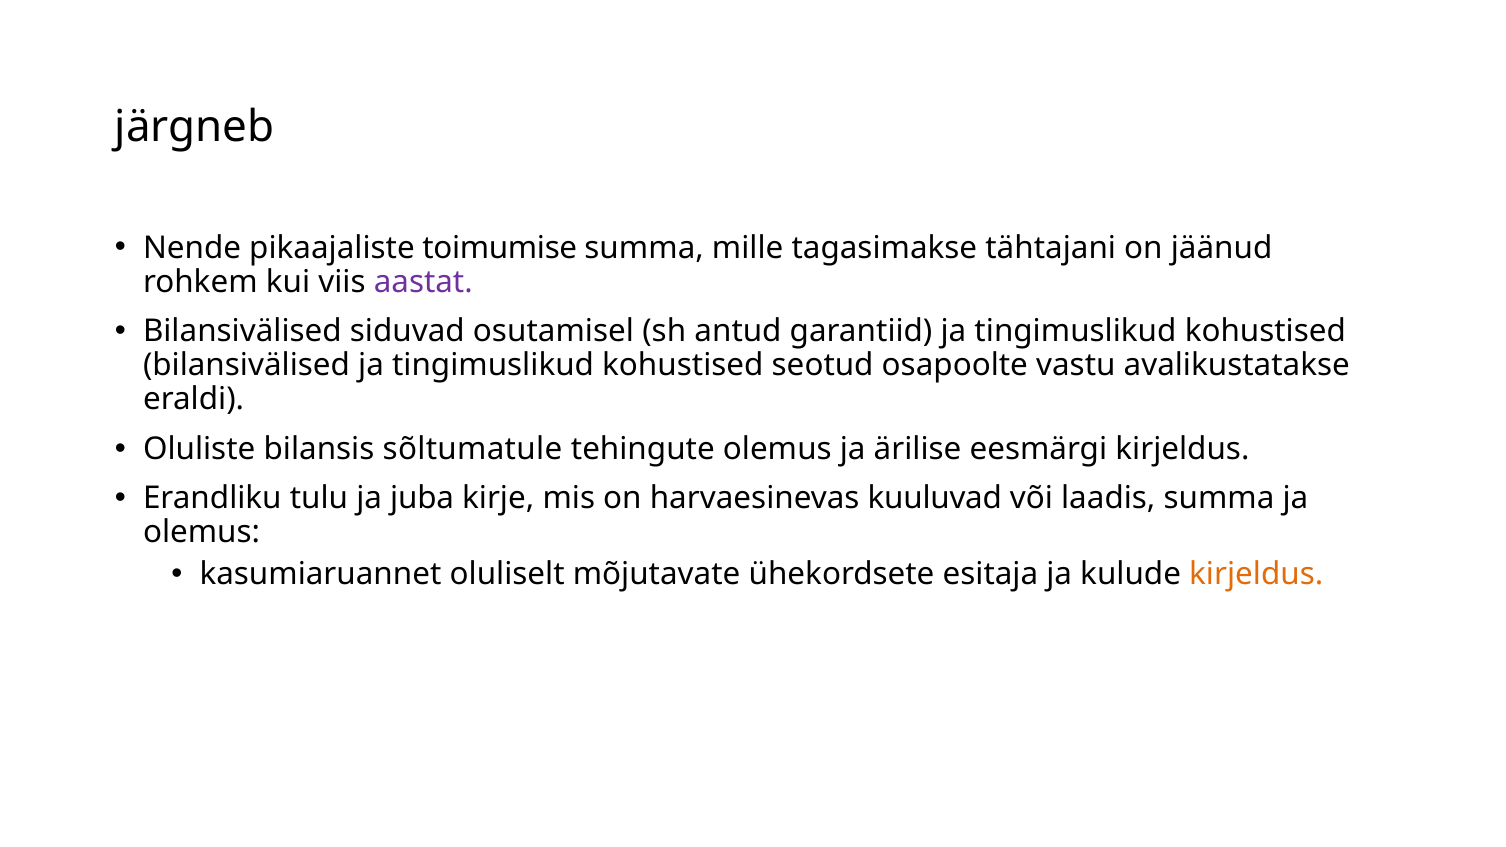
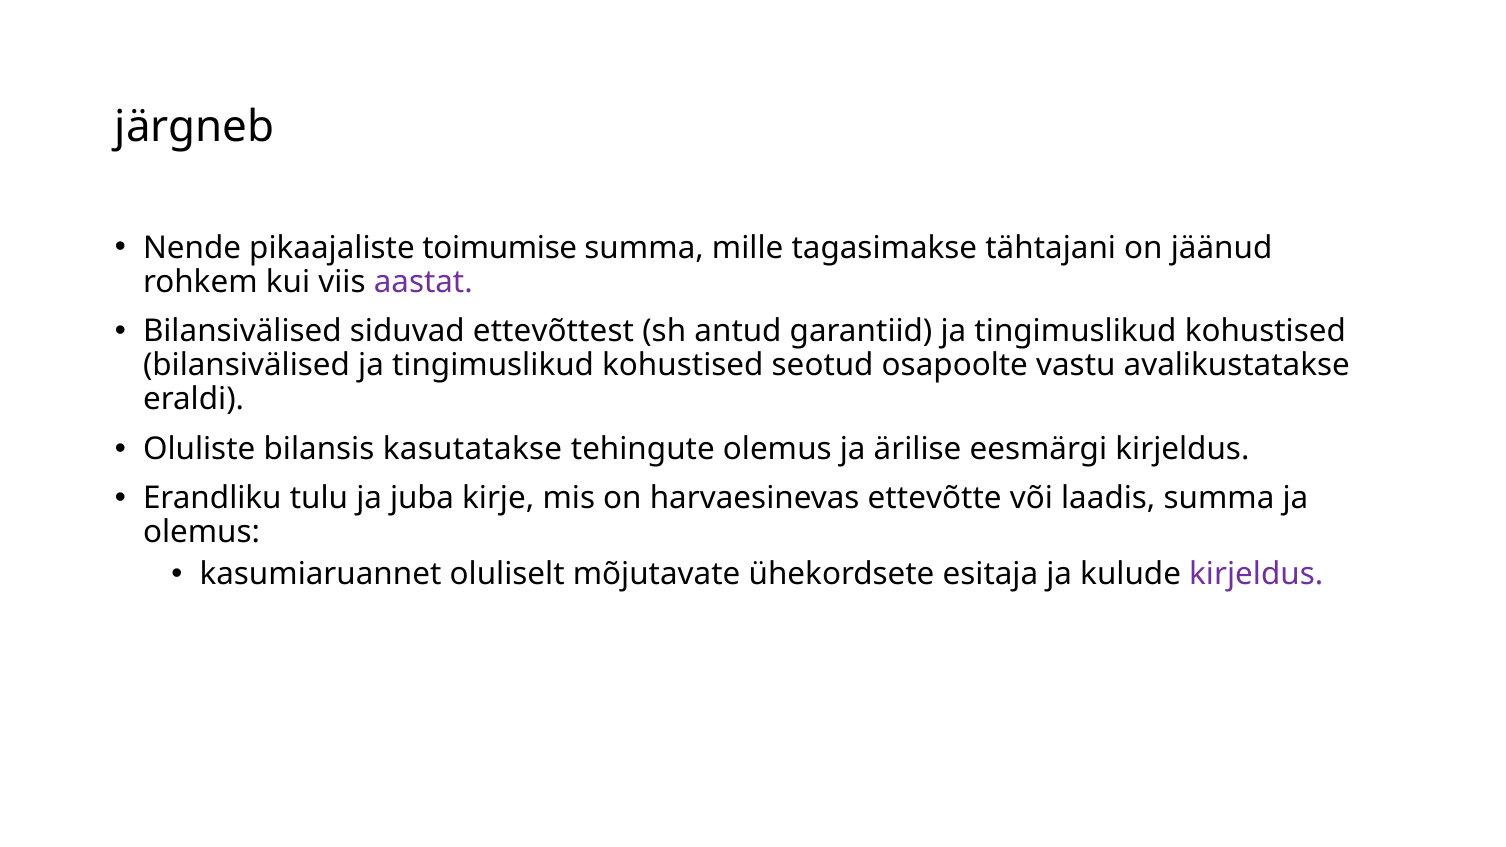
osutamisel: osutamisel -> ettevõttest
sõltumatule: sõltumatule -> kasutatakse
kuuluvad: kuuluvad -> ettevõtte
kirjeldus at (1256, 574) colour: orange -> purple
